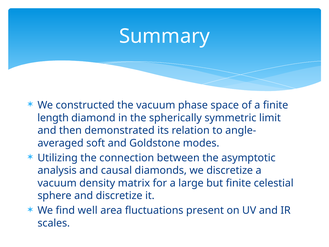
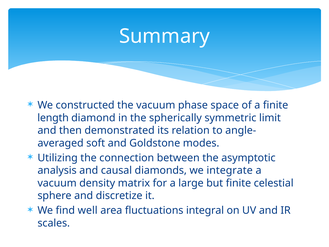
we discretize: discretize -> integrate
present: present -> integral
